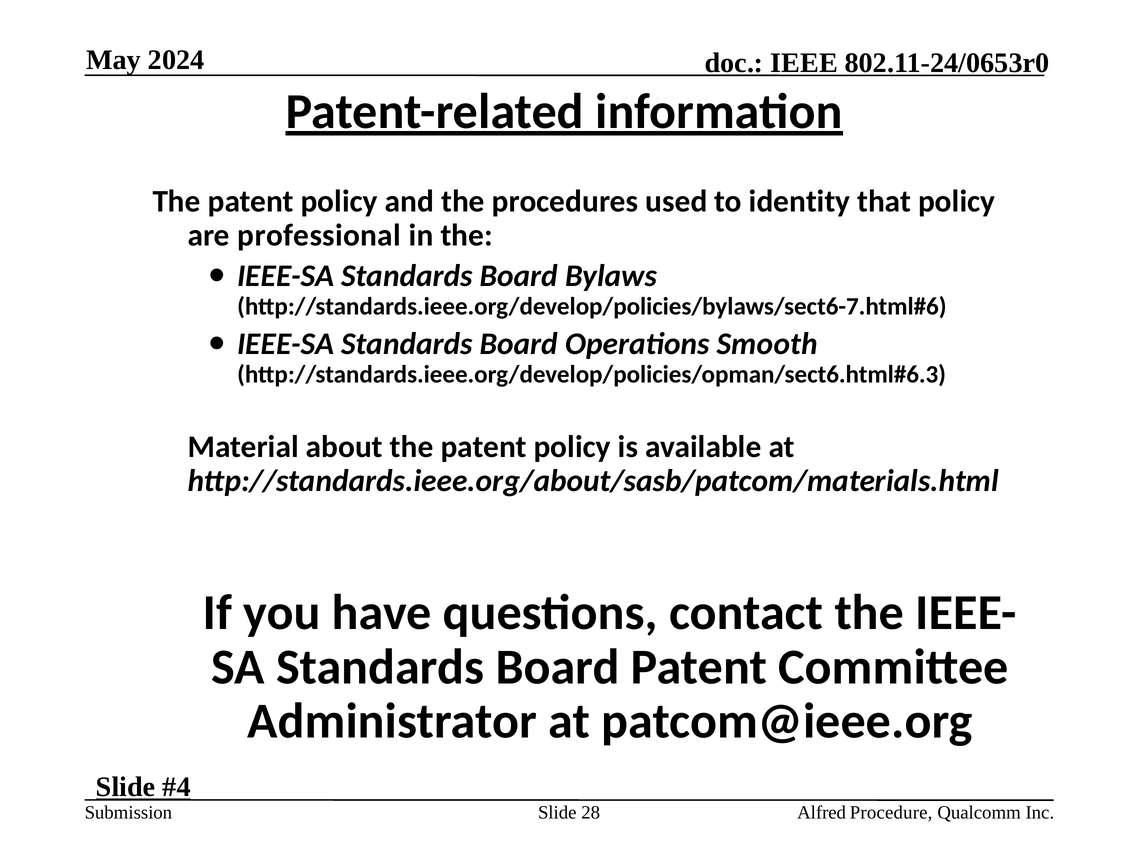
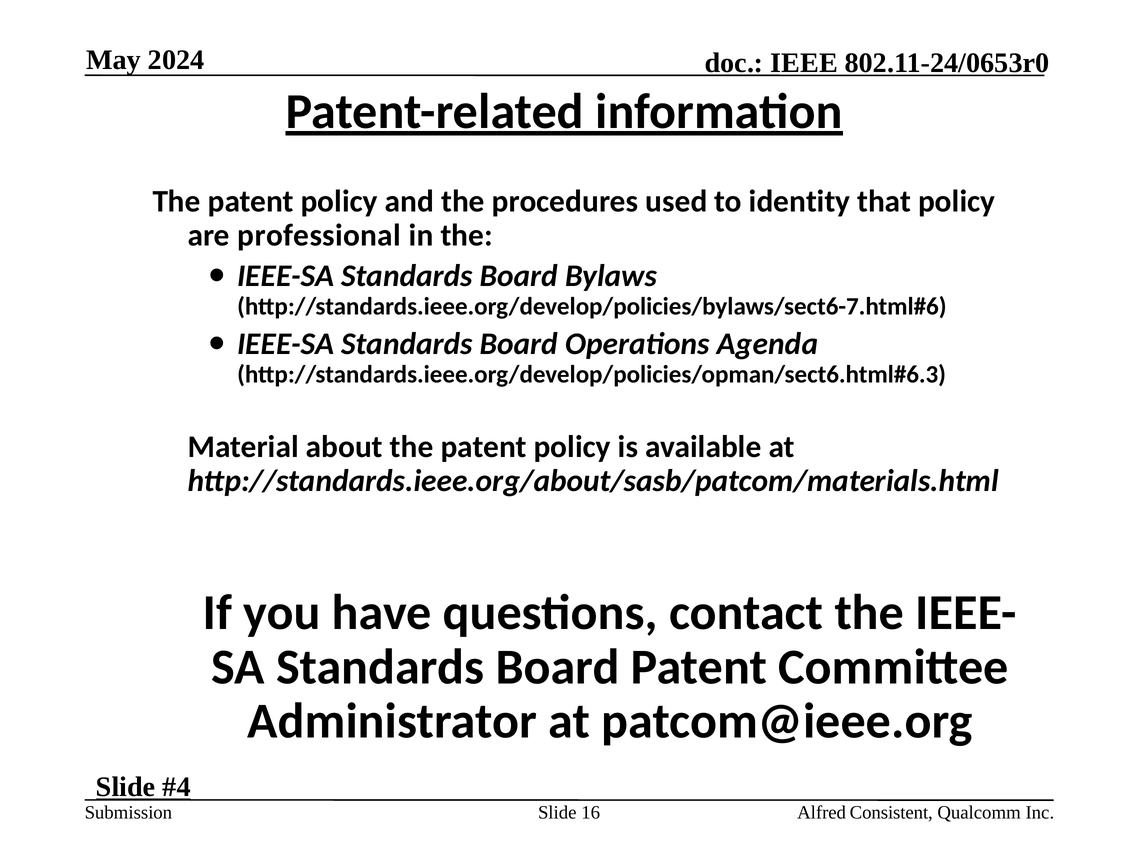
Smooth: Smooth -> Agenda
28: 28 -> 16
Procedure: Procedure -> Consistent
